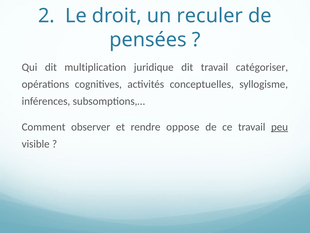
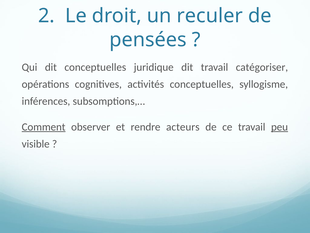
dit multiplication: multiplication -> conceptuelles
Comment underline: none -> present
oppose: oppose -> acteurs
